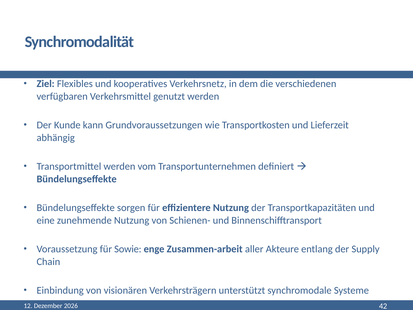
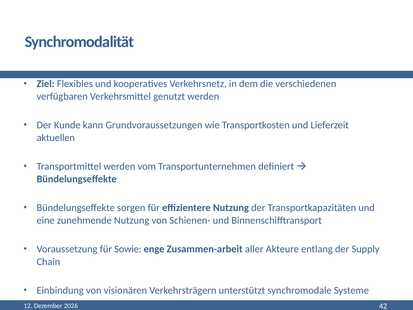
abhängig: abhängig -> aktuellen
